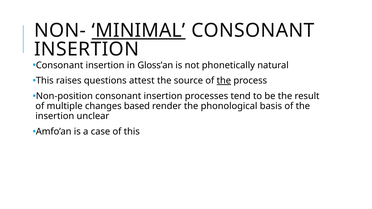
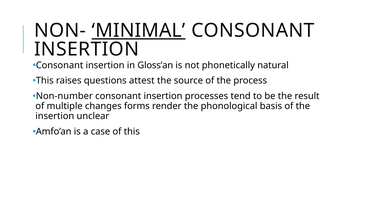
the at (224, 81) underline: present -> none
Non-position: Non-position -> Non-number
based: based -> forms
